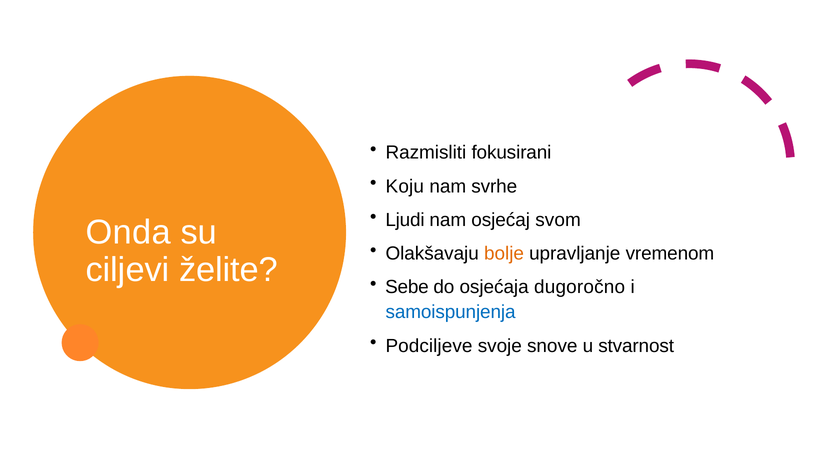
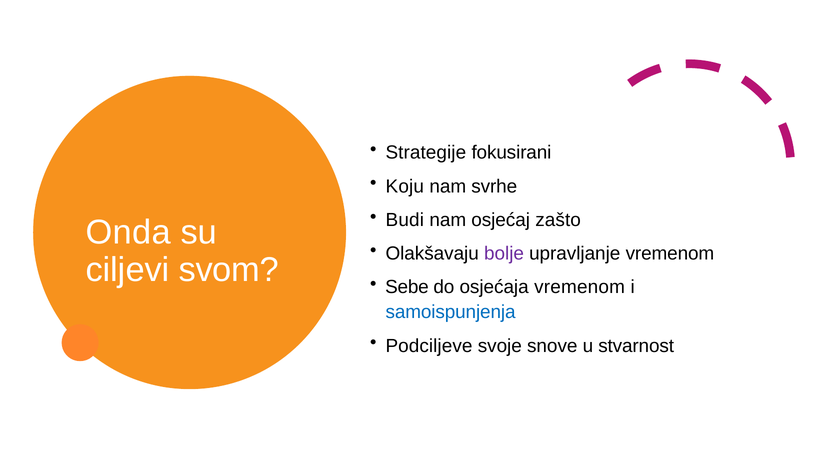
Razmisliti: Razmisliti -> Strategije
Ljudi: Ljudi -> Budi
svom: svom -> zašto
bolje colour: orange -> purple
želite: želite -> svom
osjećaja dugoročno: dugoročno -> vremenom
